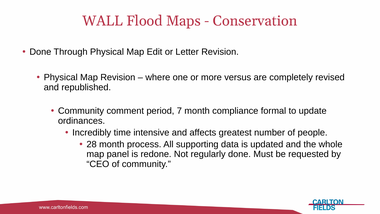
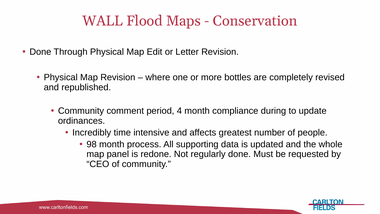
versus: versus -> bottles
7: 7 -> 4
formal: formal -> during
28: 28 -> 98
